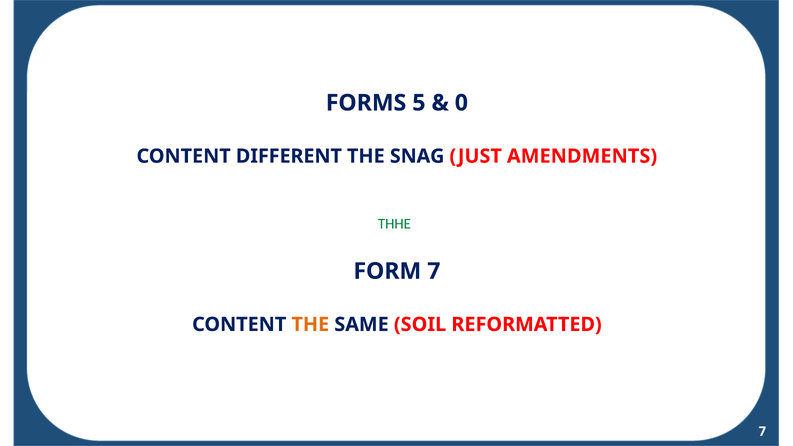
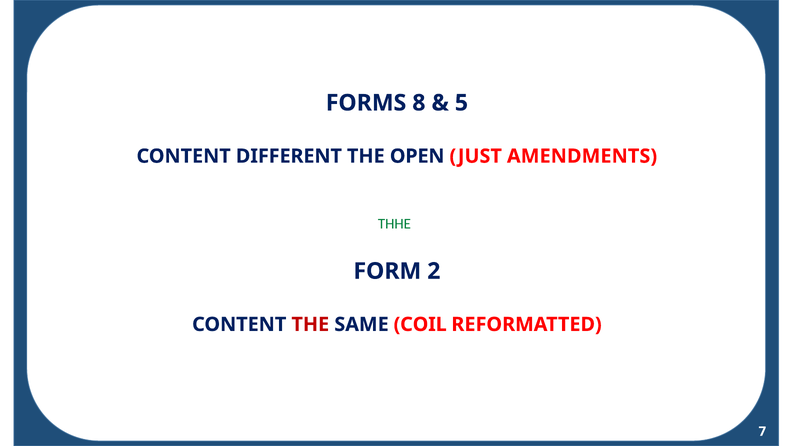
5: 5 -> 8
0: 0 -> 5
SNAG: SNAG -> OPEN
FORM 7: 7 -> 2
THE at (310, 324) colour: orange -> red
SOIL: SOIL -> COIL
